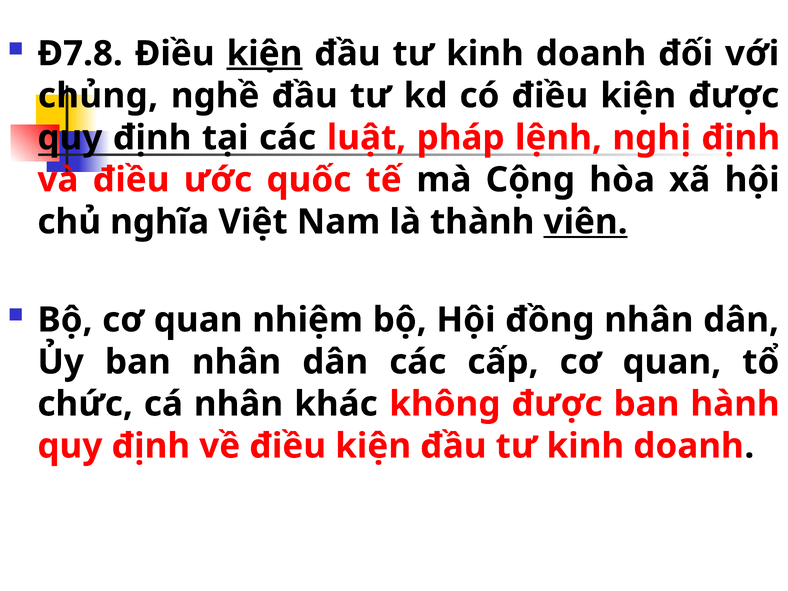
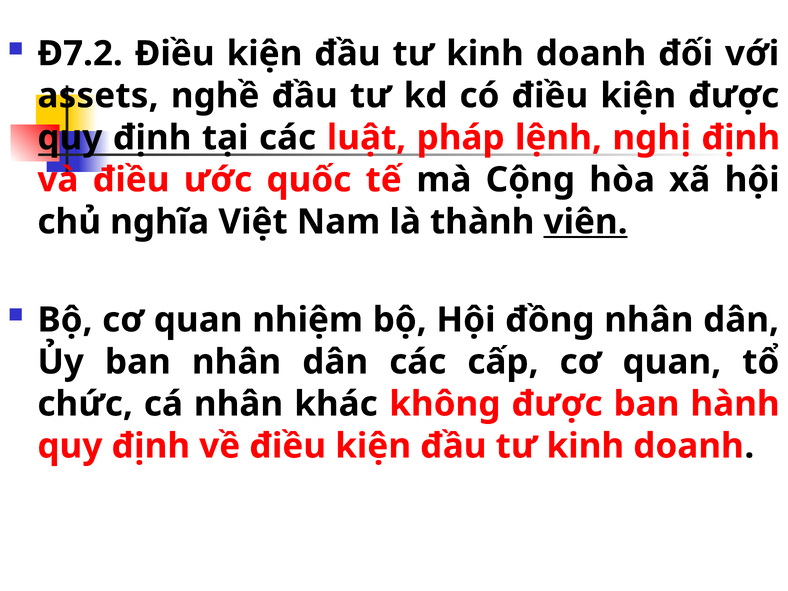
Đ7.8: Đ7.8 -> Đ7.2
kiện at (264, 54) underline: present -> none
chủng: chủng -> assets
